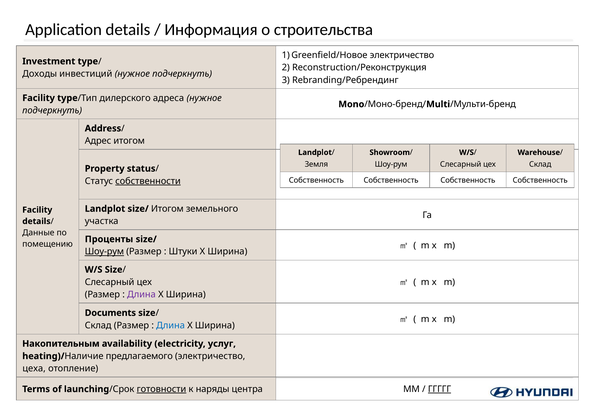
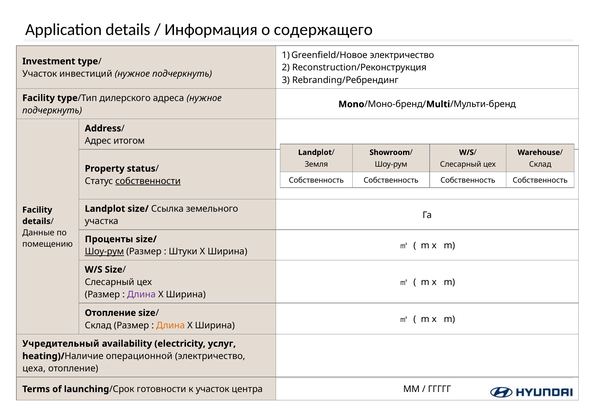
строительства: строительства -> содержащего
Доходы at (40, 74): Доходы -> Участок
size/ Итогом: Итогом -> Ссылка
Documents at (110, 313): Documents -> Отопление
Длина at (171, 325) colour: blue -> orange
Накопительным: Накопительным -> Учредительный
предлагаемого: предлагаемого -> операционной
готовности underline: present -> none
к наряды: наряды -> участок
ГГГГГ underline: present -> none
